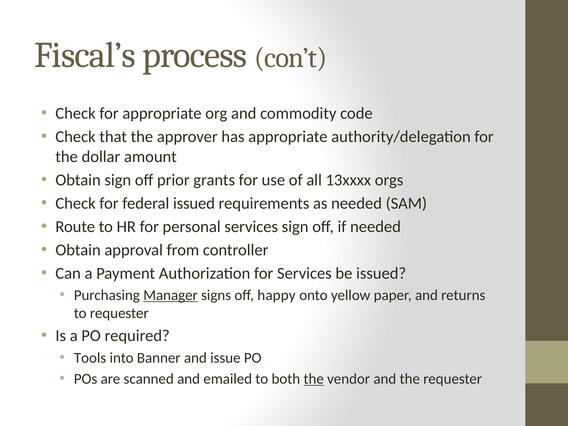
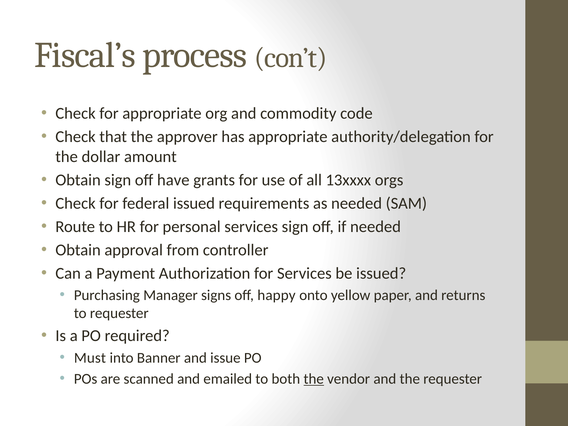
prior: prior -> have
Manager underline: present -> none
Tools: Tools -> Must
